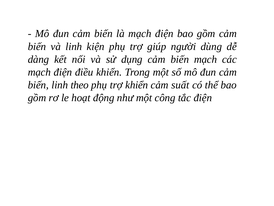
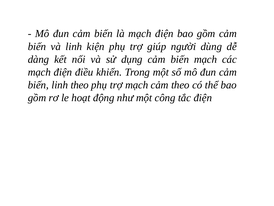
trợ khiển: khiển -> mạch
cảm suất: suất -> theo
